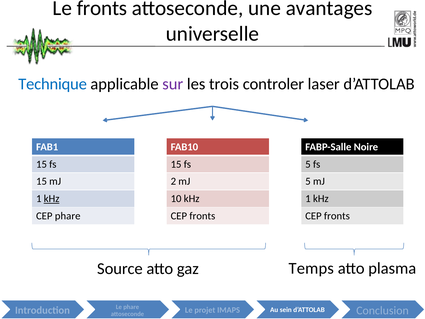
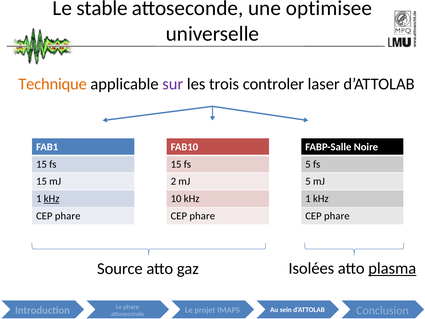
Le fronts: fronts -> stable
avantages: avantages -> optimisee
Technique colour: blue -> orange
fronts at (202, 216): fronts -> phare
fronts at (337, 216): fronts -> phare
Temps: Temps -> Isolées
plasma underline: none -> present
